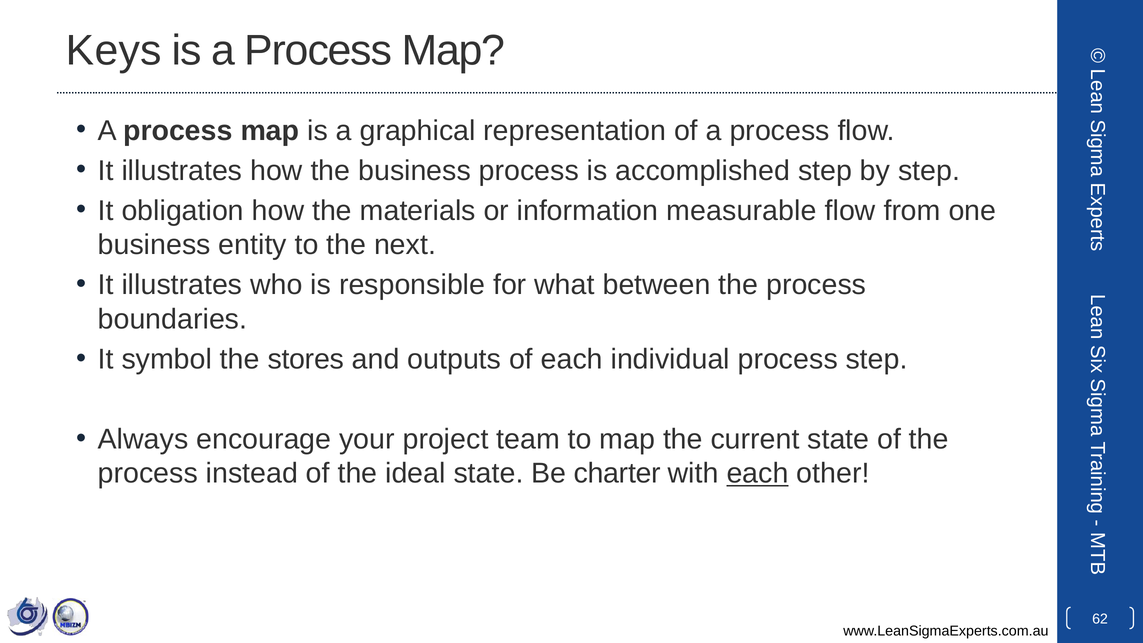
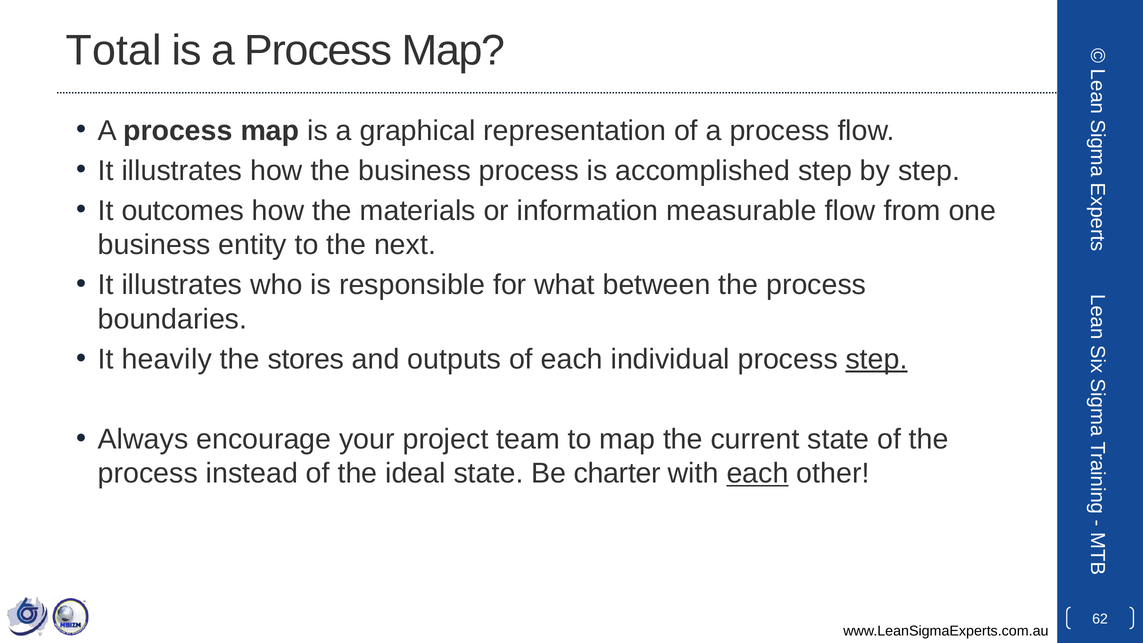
Keys: Keys -> Total
obligation: obligation -> outcomes
symbol: symbol -> heavily
step at (877, 359) underline: none -> present
